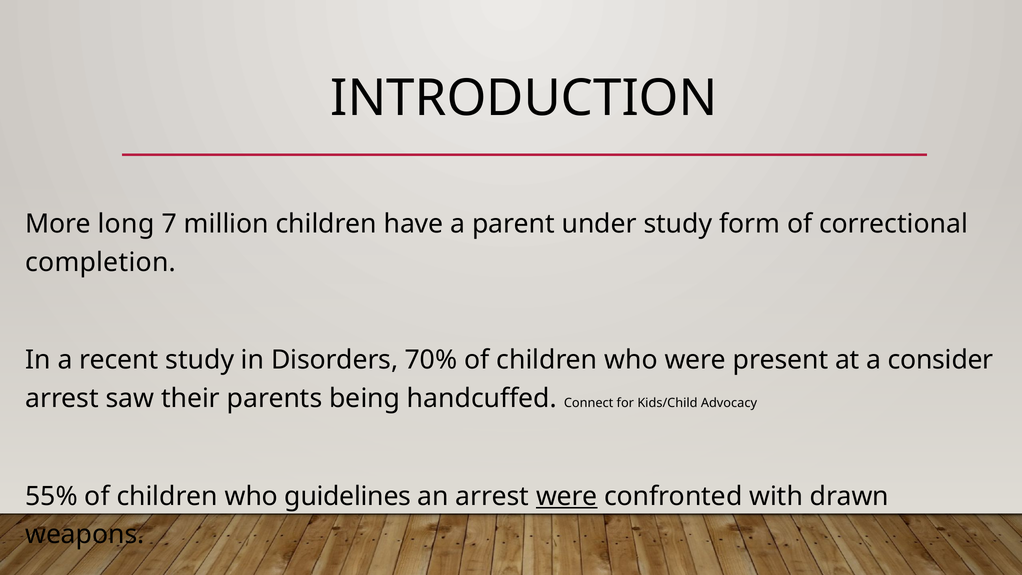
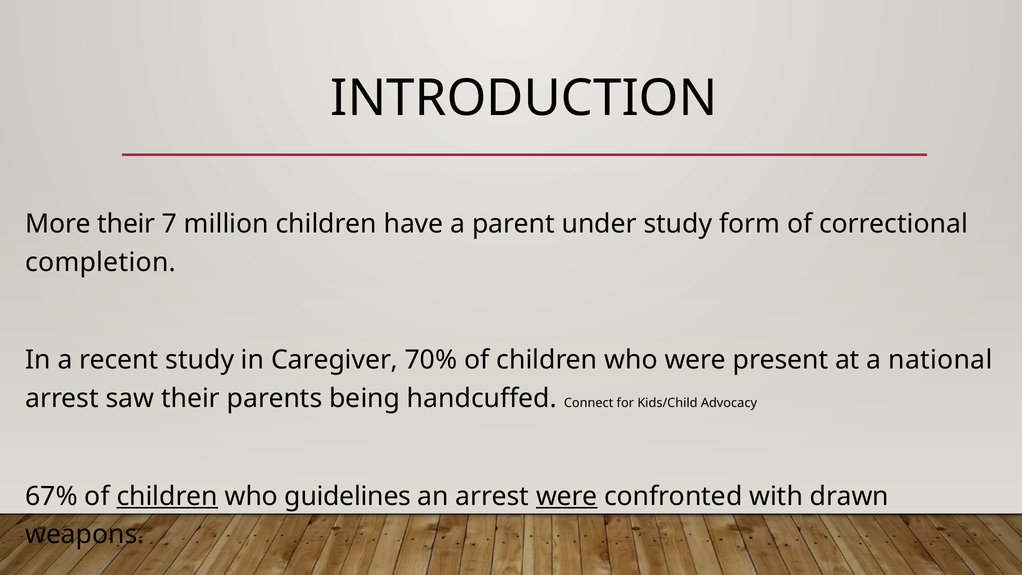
More long: long -> their
Disorders: Disorders -> Caregiver
consider: consider -> national
55%: 55% -> 67%
children at (167, 496) underline: none -> present
